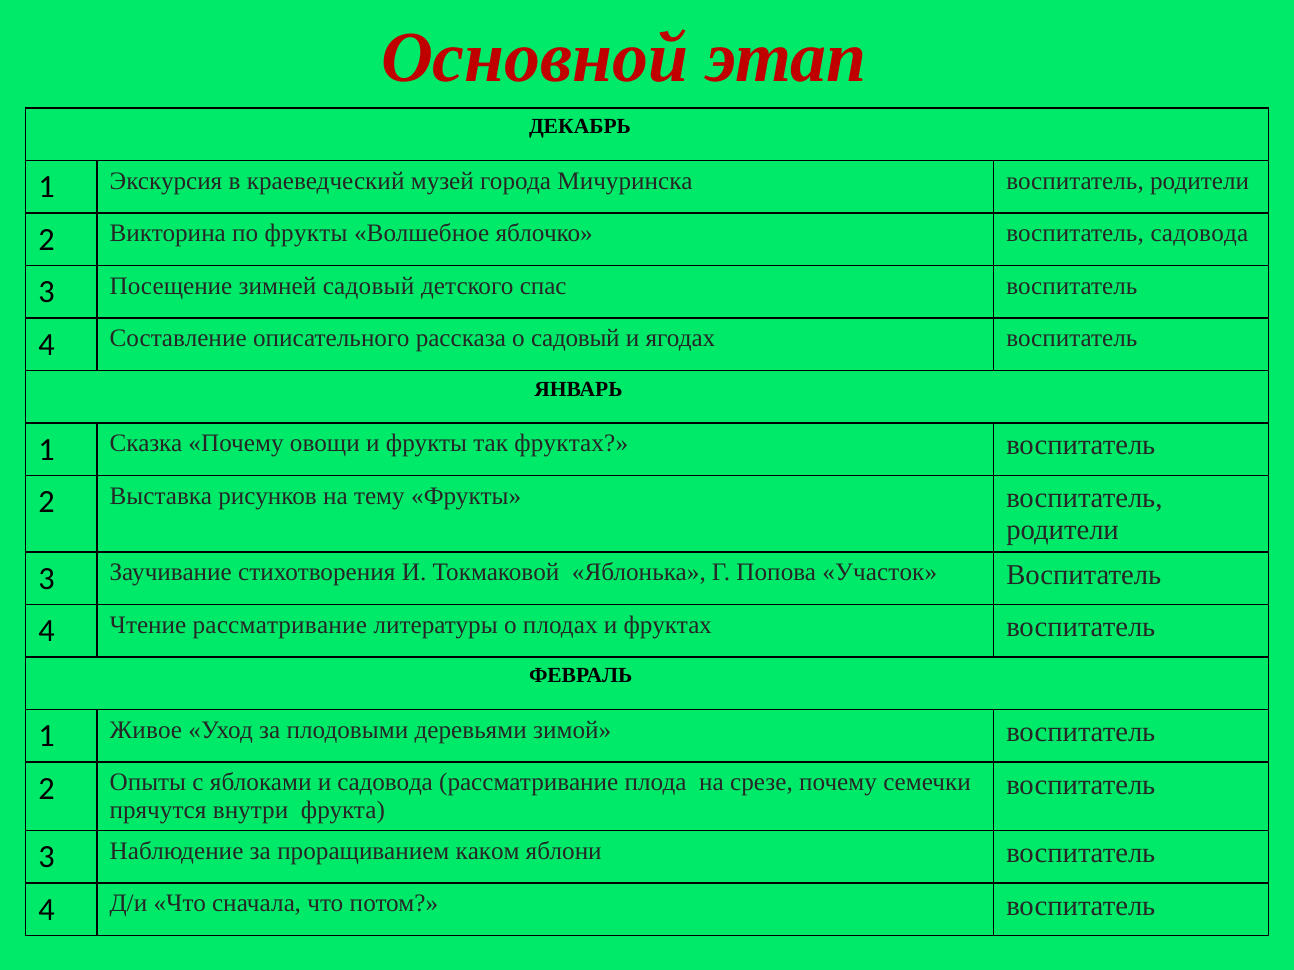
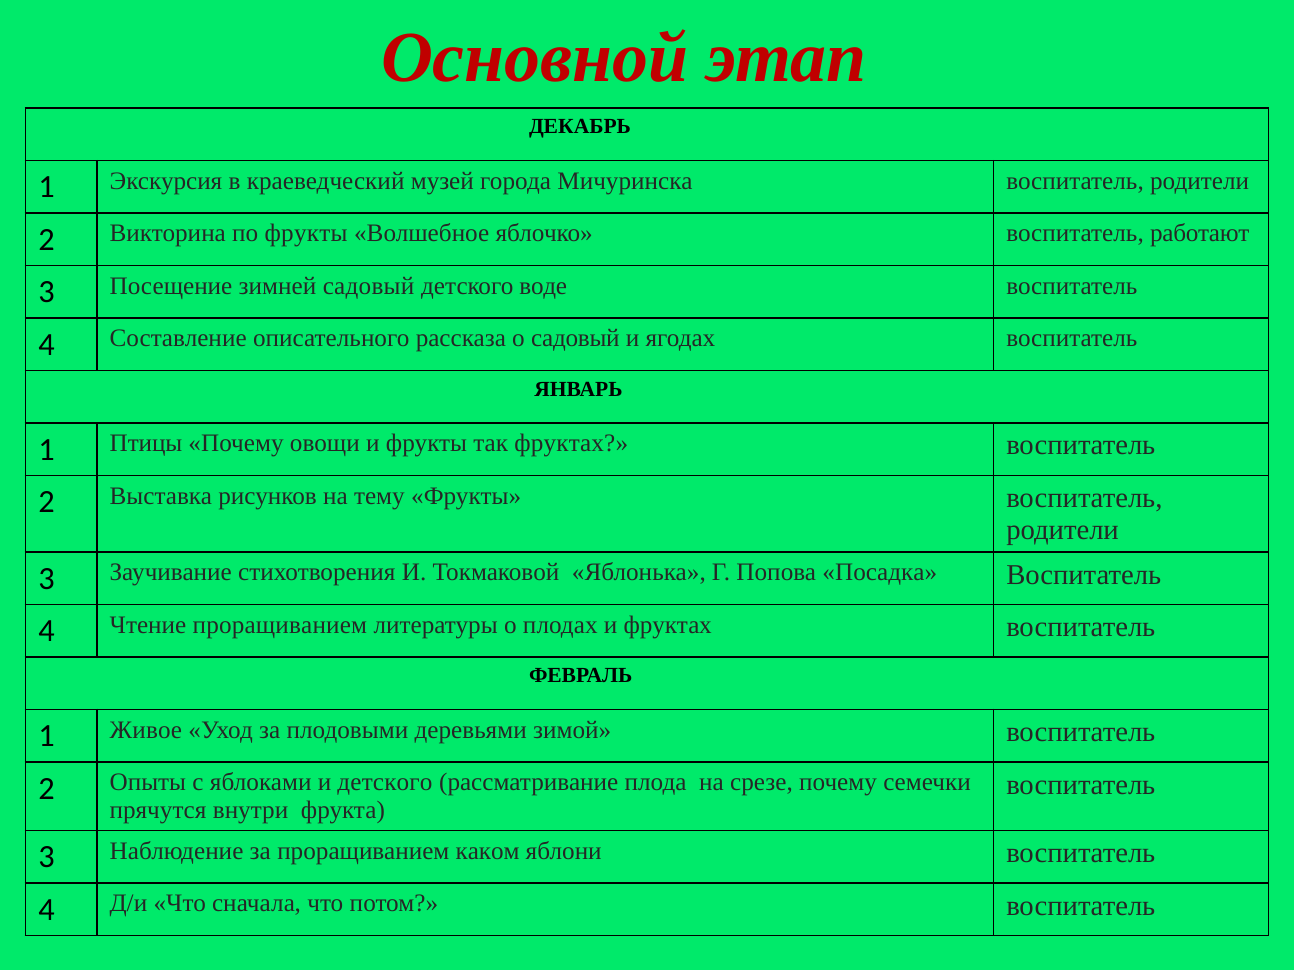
воспитатель садовода: садовода -> работают
спас: спас -> воде
Сказка: Сказка -> Птицы
Участок: Участок -> Посадка
Чтение рассматривание: рассматривание -> проращиванием
и садовода: садовода -> детского
